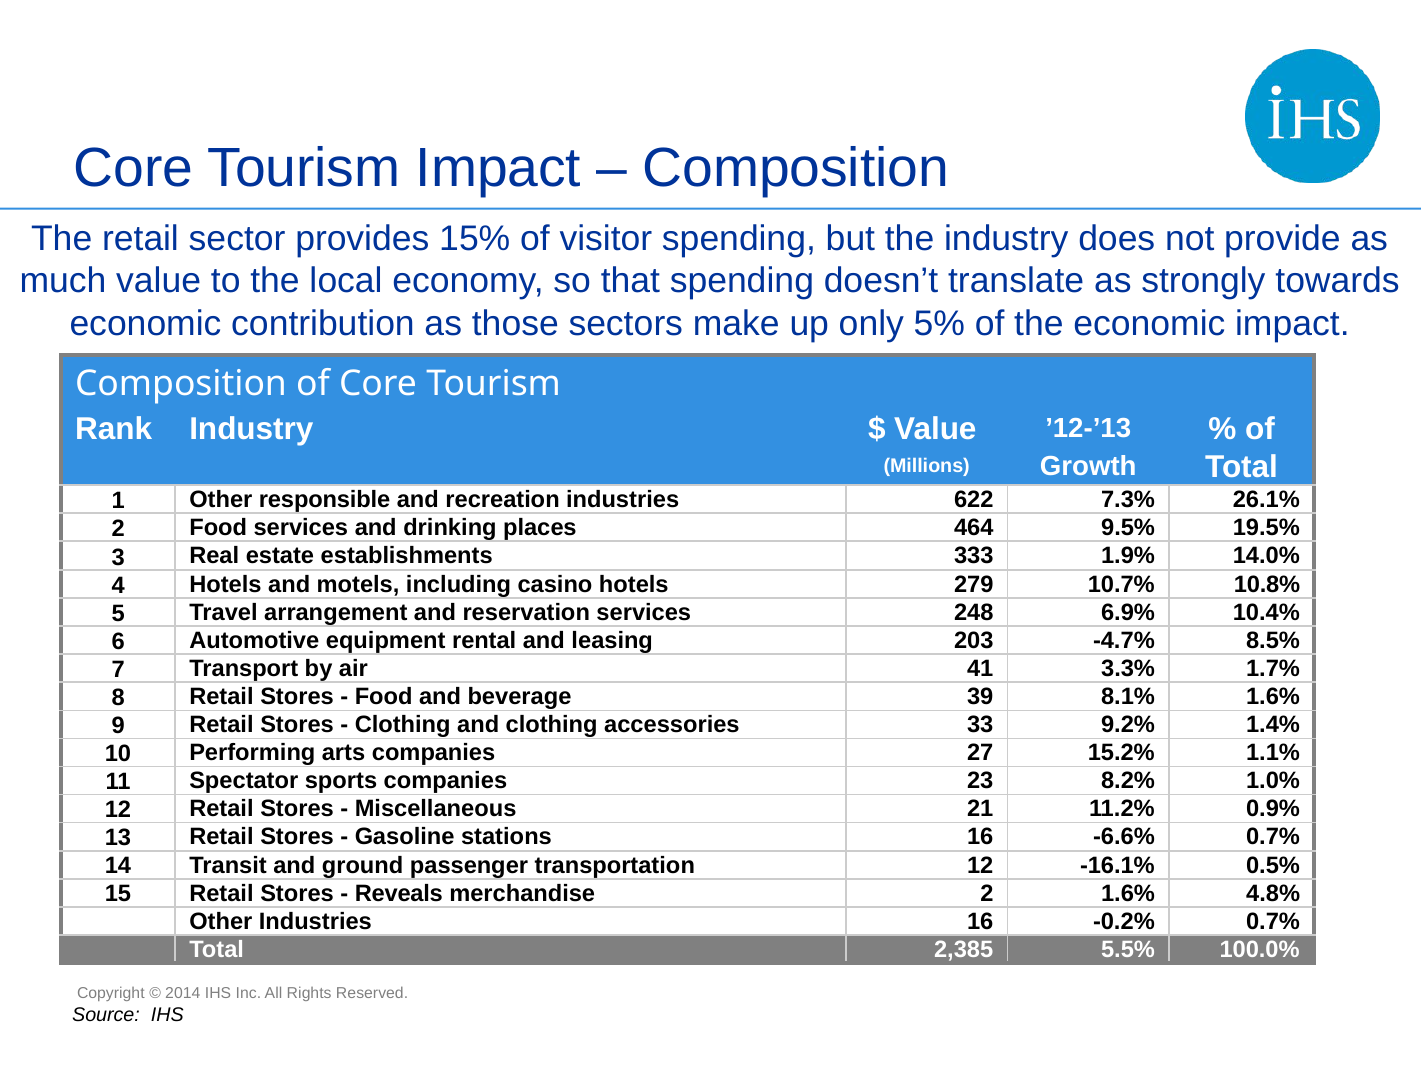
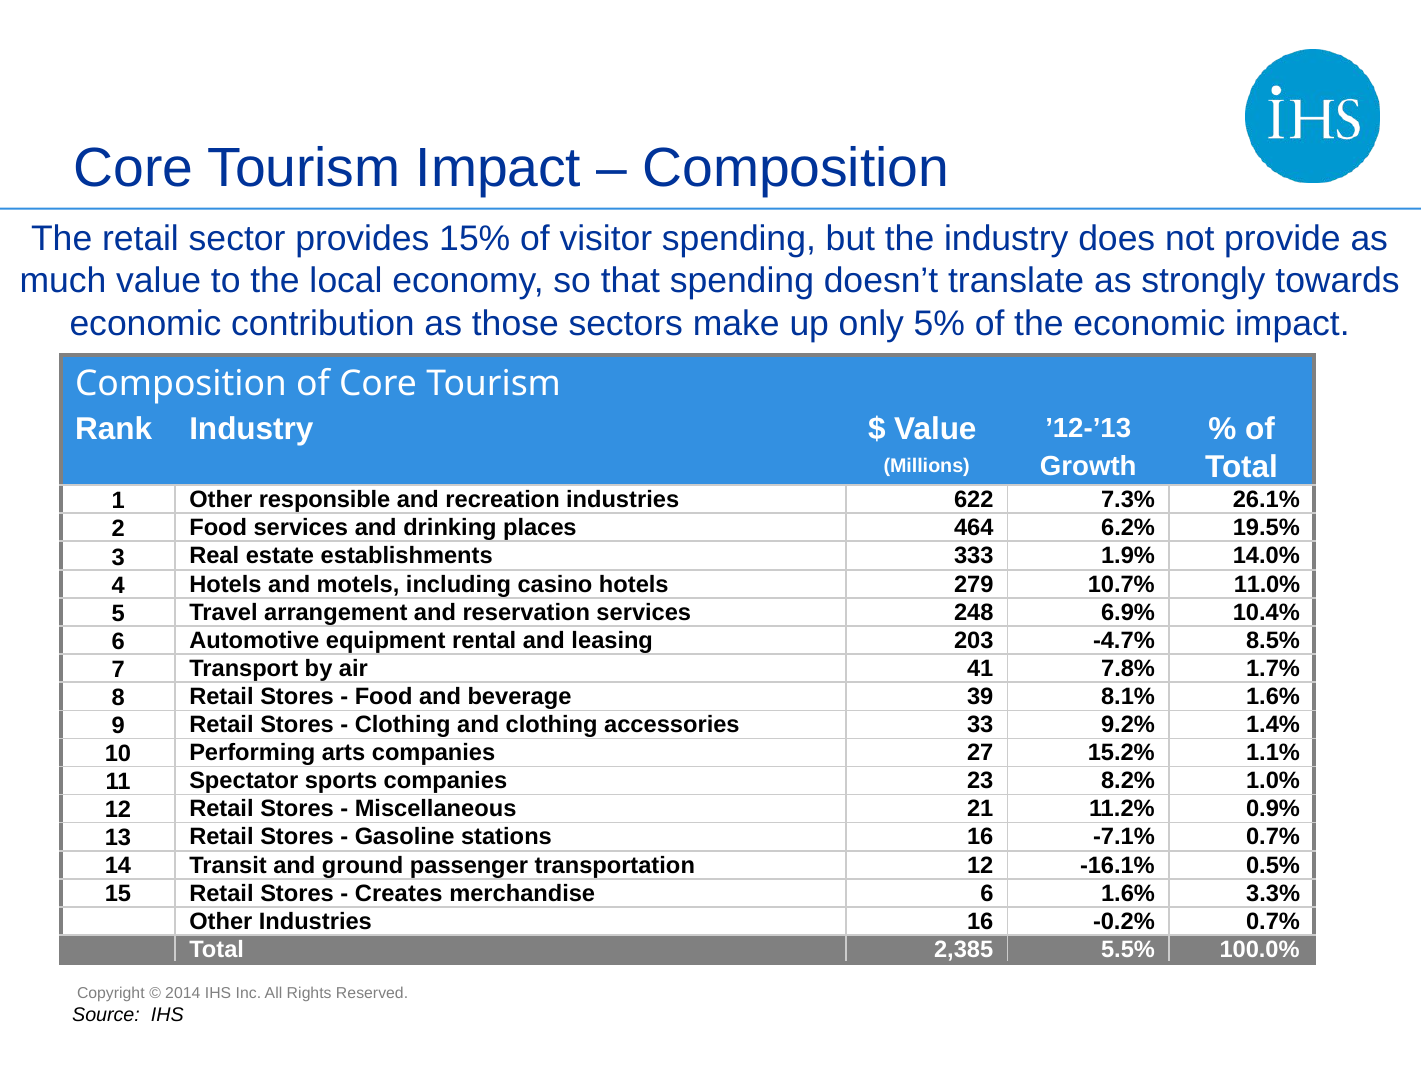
9.5%: 9.5% -> 6.2%
10.8%: 10.8% -> 11.0%
3.3%: 3.3% -> 7.8%
-6.6%: -6.6% -> -7.1%
Reveals: Reveals -> Creates
merchandise 2: 2 -> 6
4.8%: 4.8% -> 3.3%
